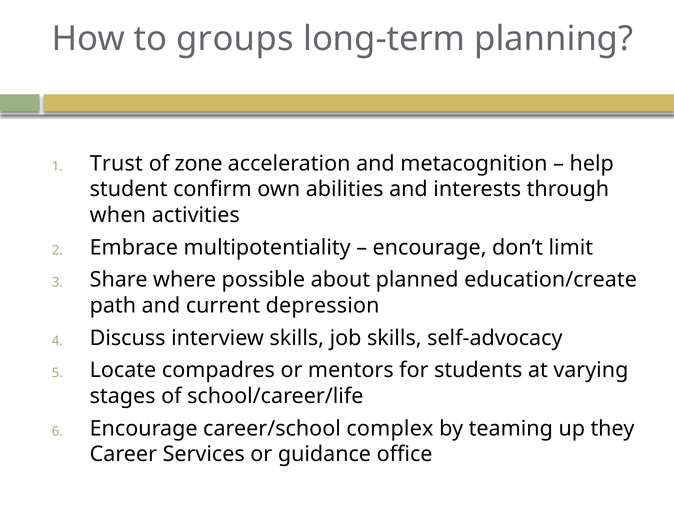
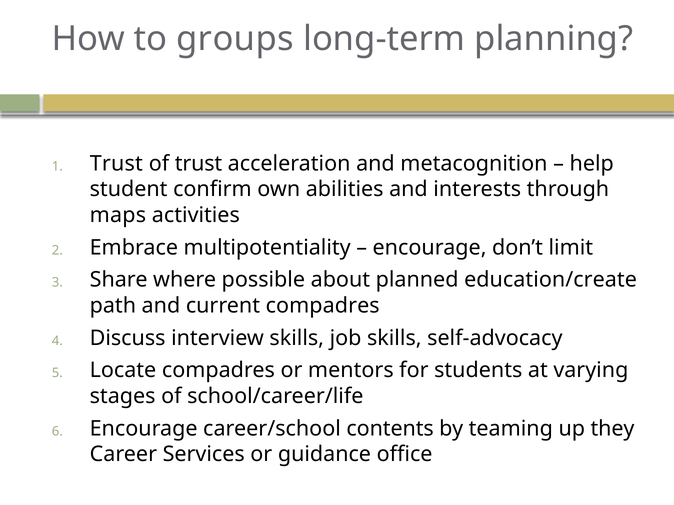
of zone: zone -> trust
when: when -> maps
current depression: depression -> compadres
complex: complex -> contents
